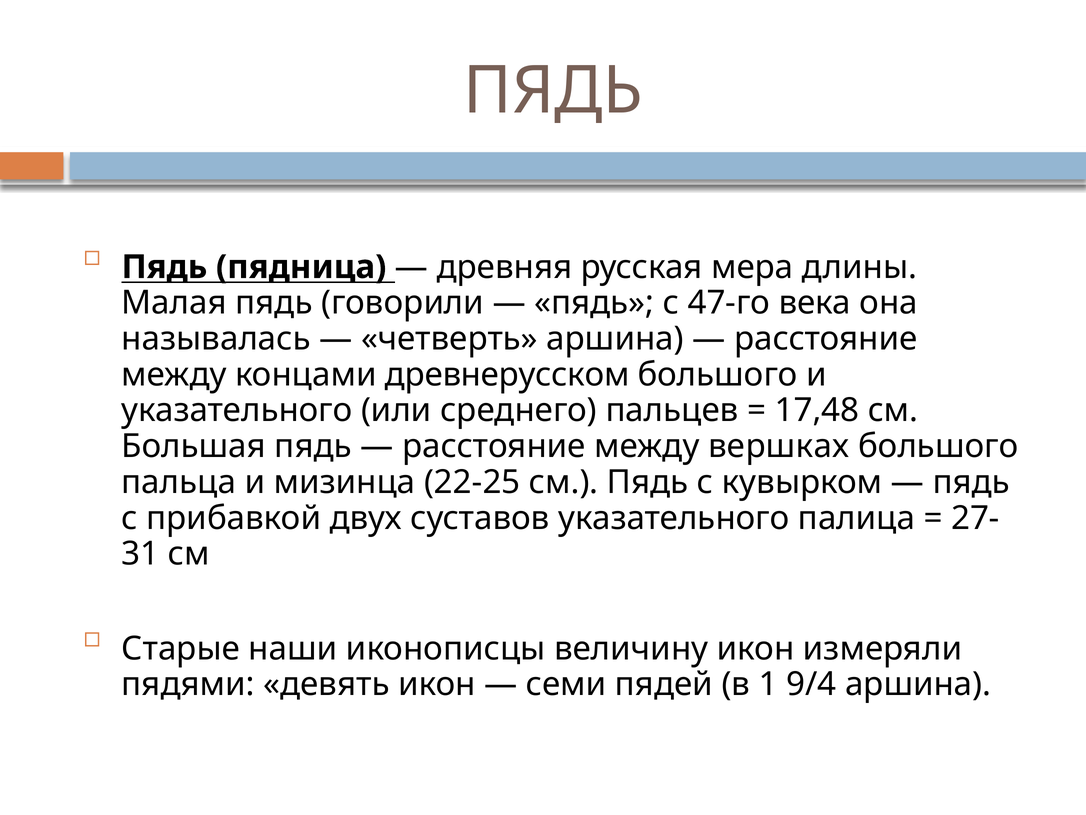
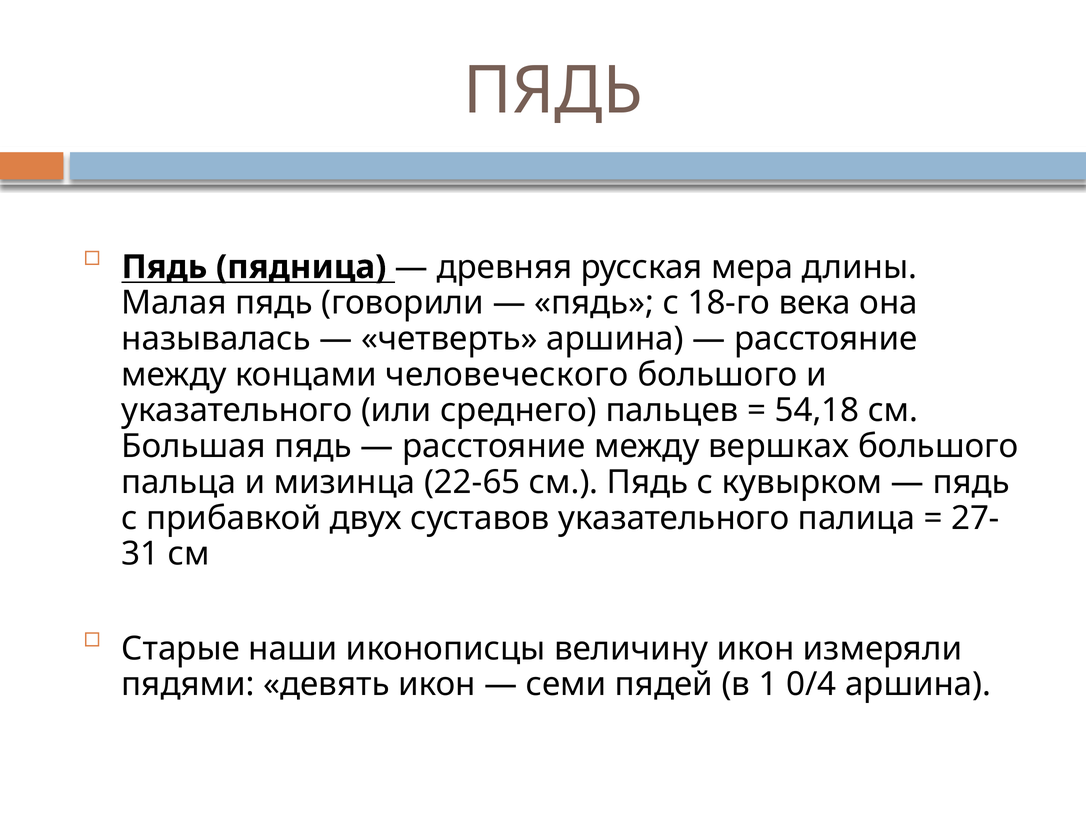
47-го: 47-го -> 18-го
древнерусском: древнерусском -> человеческого
17,48: 17,48 -> 54,18
22-25: 22-25 -> 22-65
9/4: 9/4 -> 0/4
